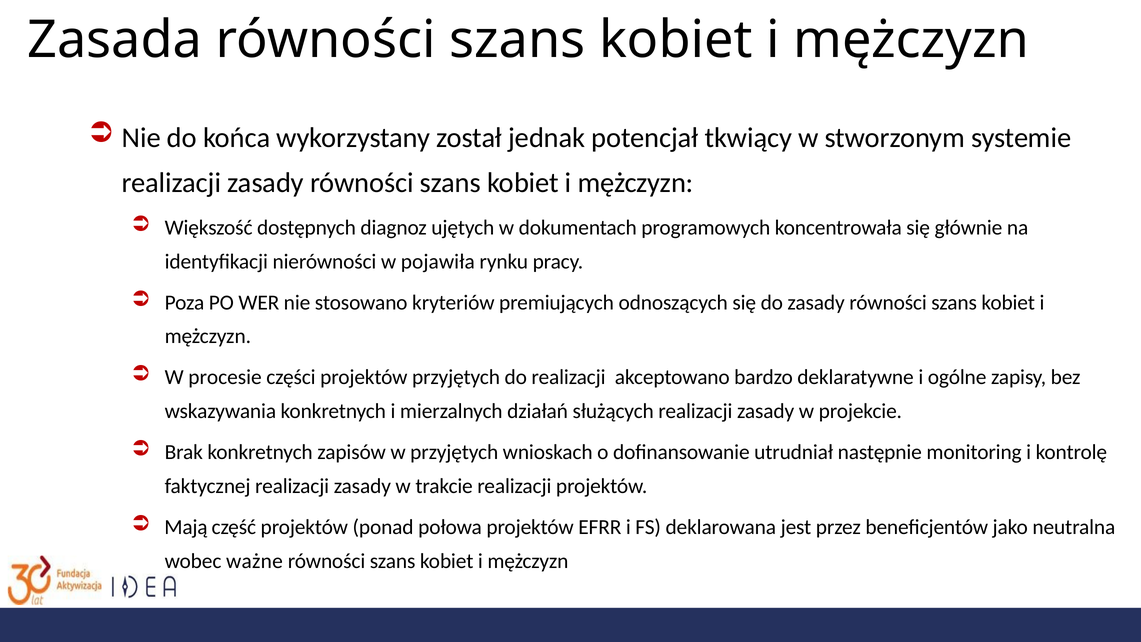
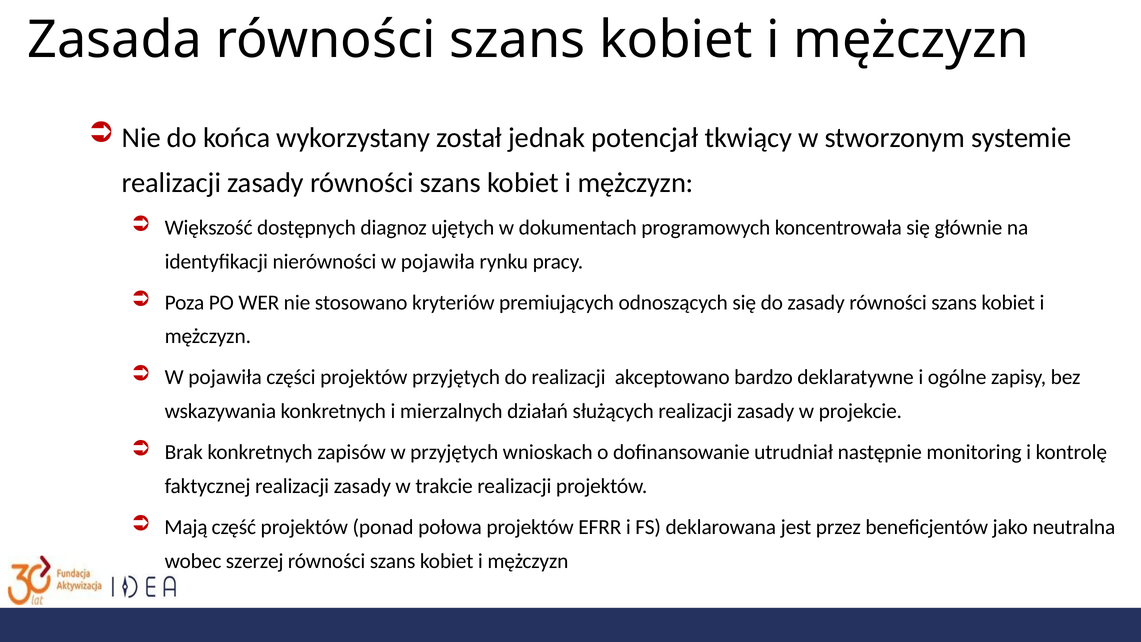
procesie at (225, 377): procesie -> pojawiła
ważne: ważne -> szerzej
